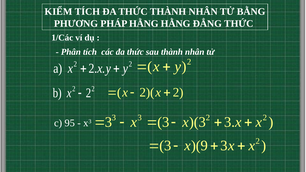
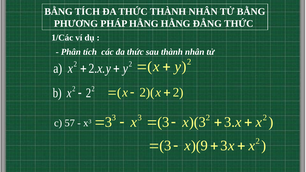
KIỂM at (58, 12): KIỂM -> BẰNG
95: 95 -> 57
